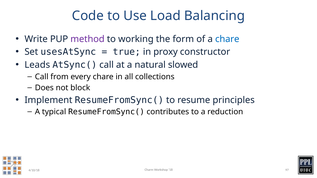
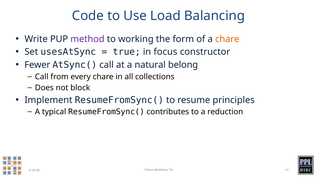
chare at (227, 39) colour: blue -> orange
proxy: proxy -> focus
Leads: Leads -> Fewer
slowed: slowed -> belong
